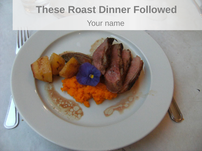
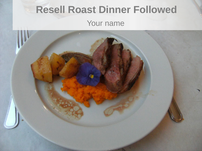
These: These -> Resell
